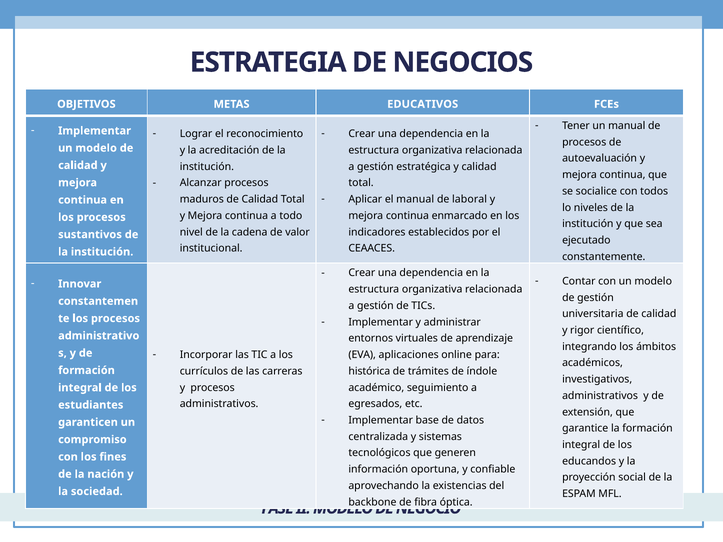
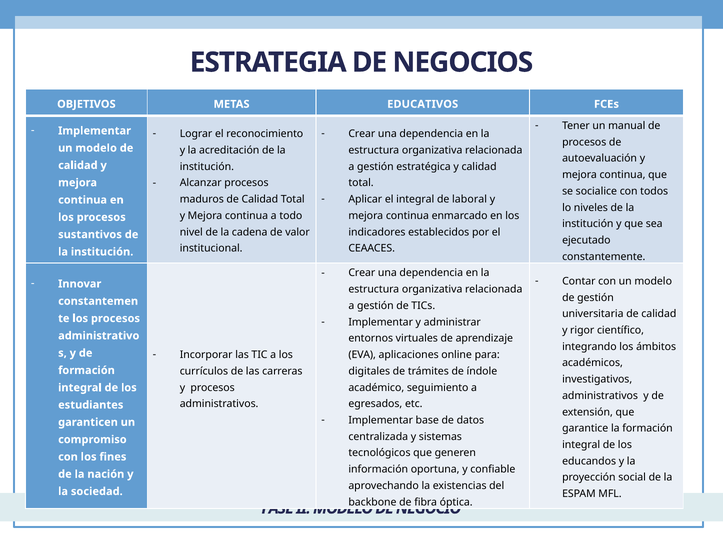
el manual: manual -> integral
histórica: histórica -> digitales
